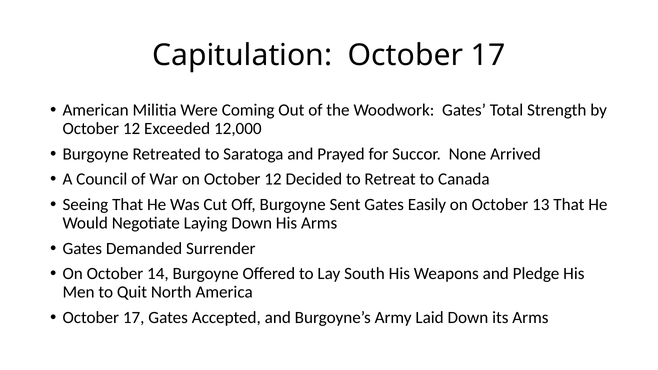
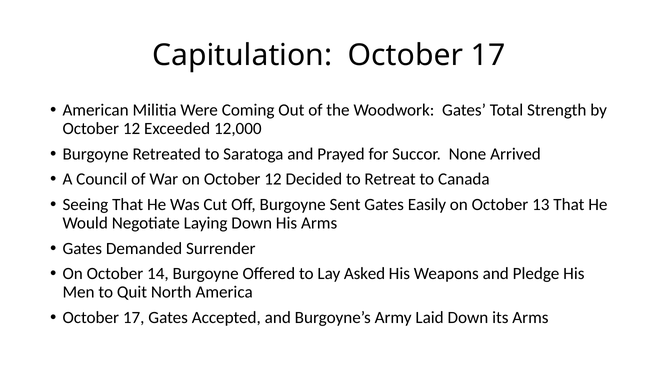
South: South -> Asked
